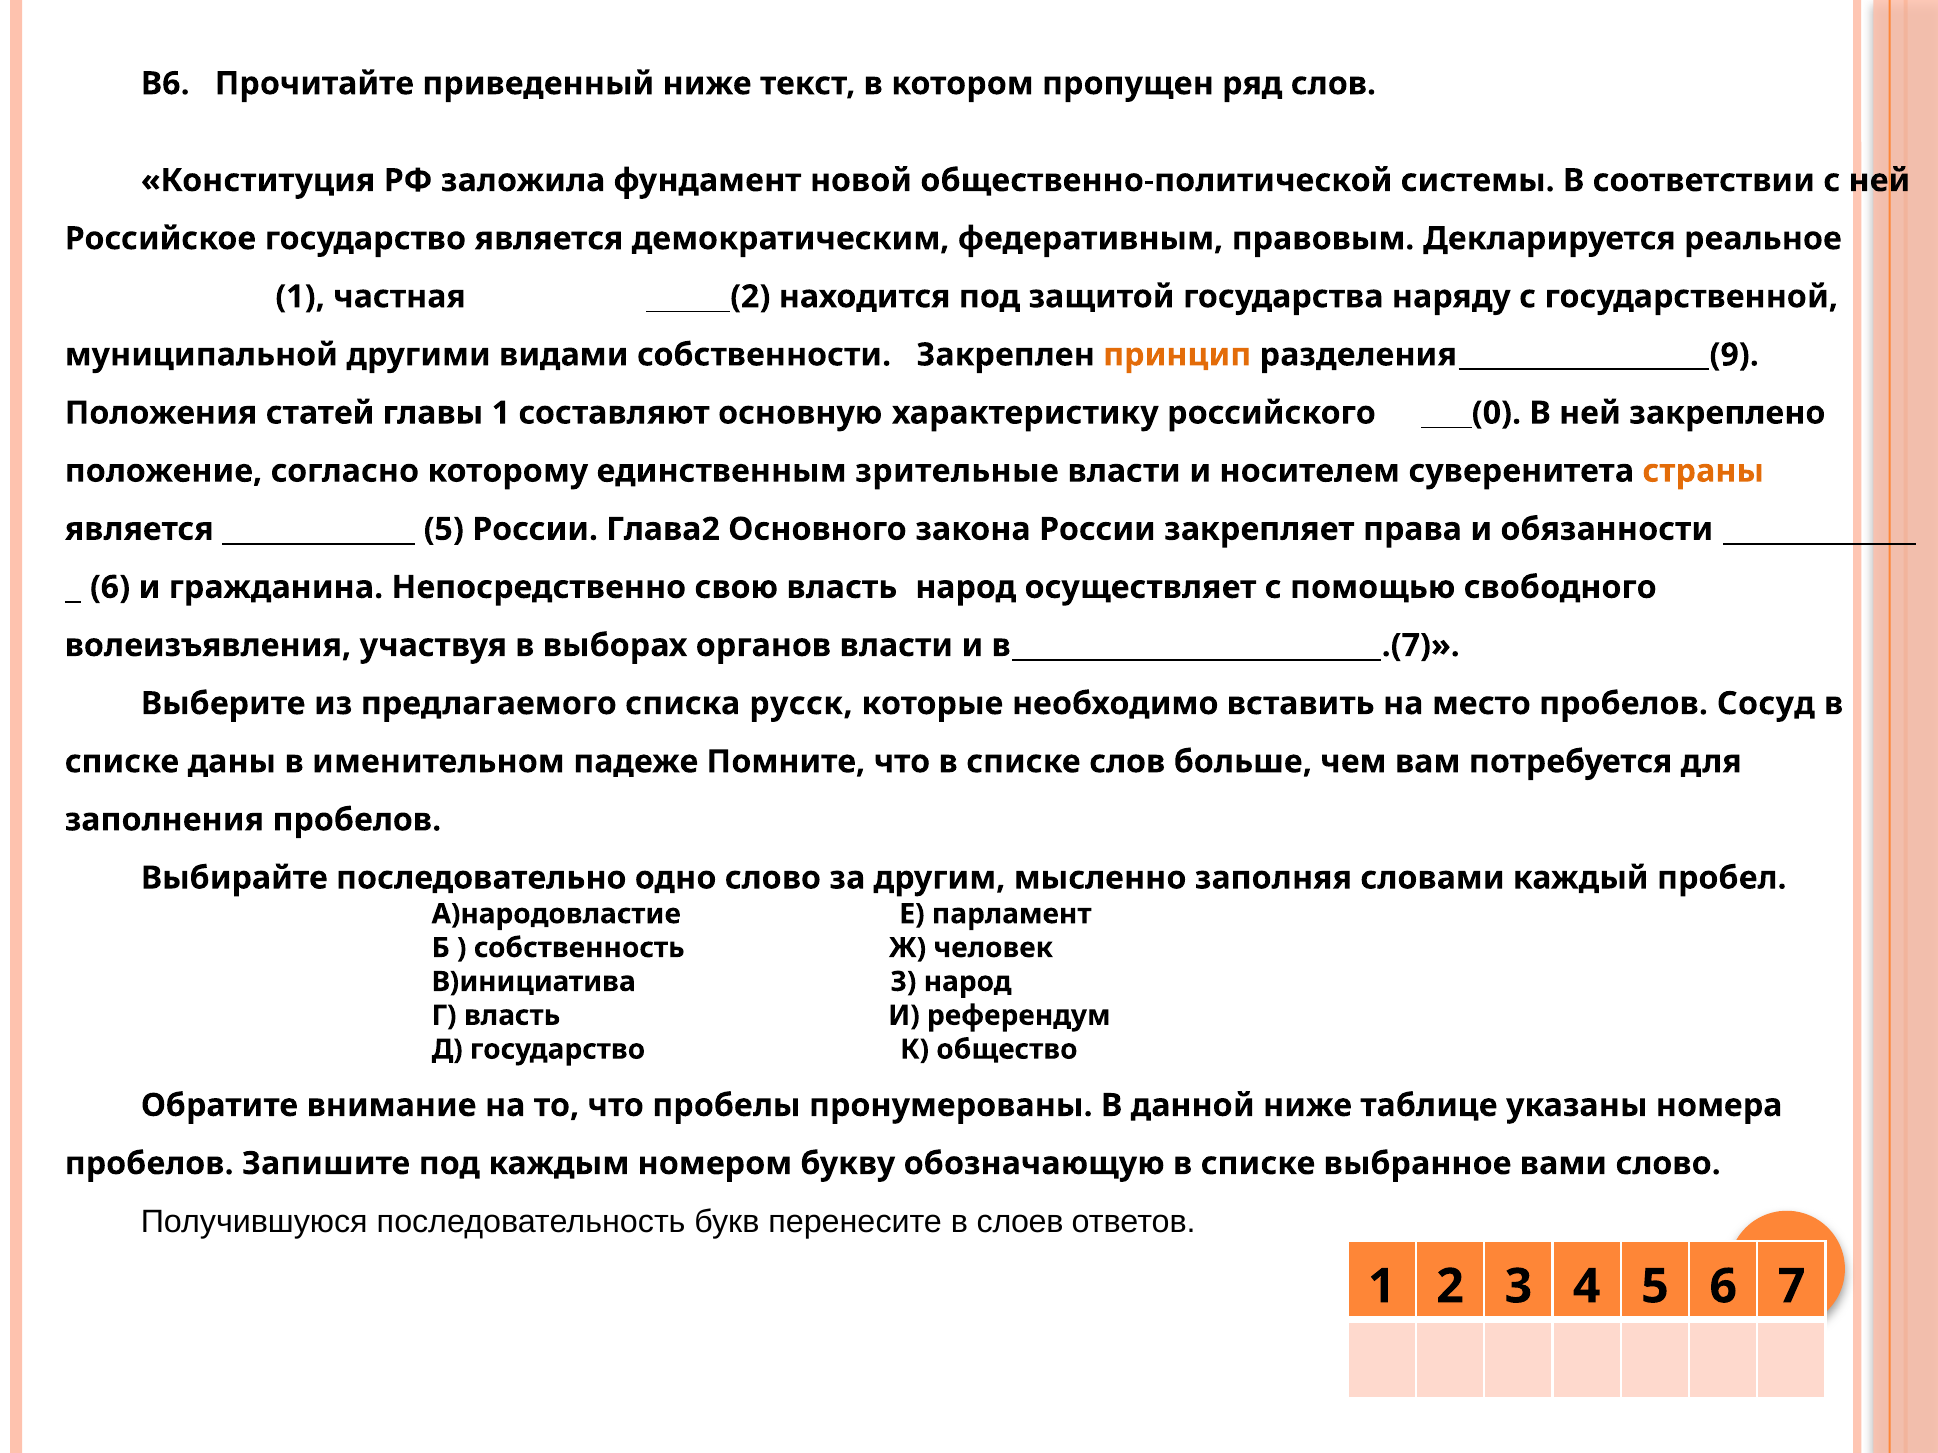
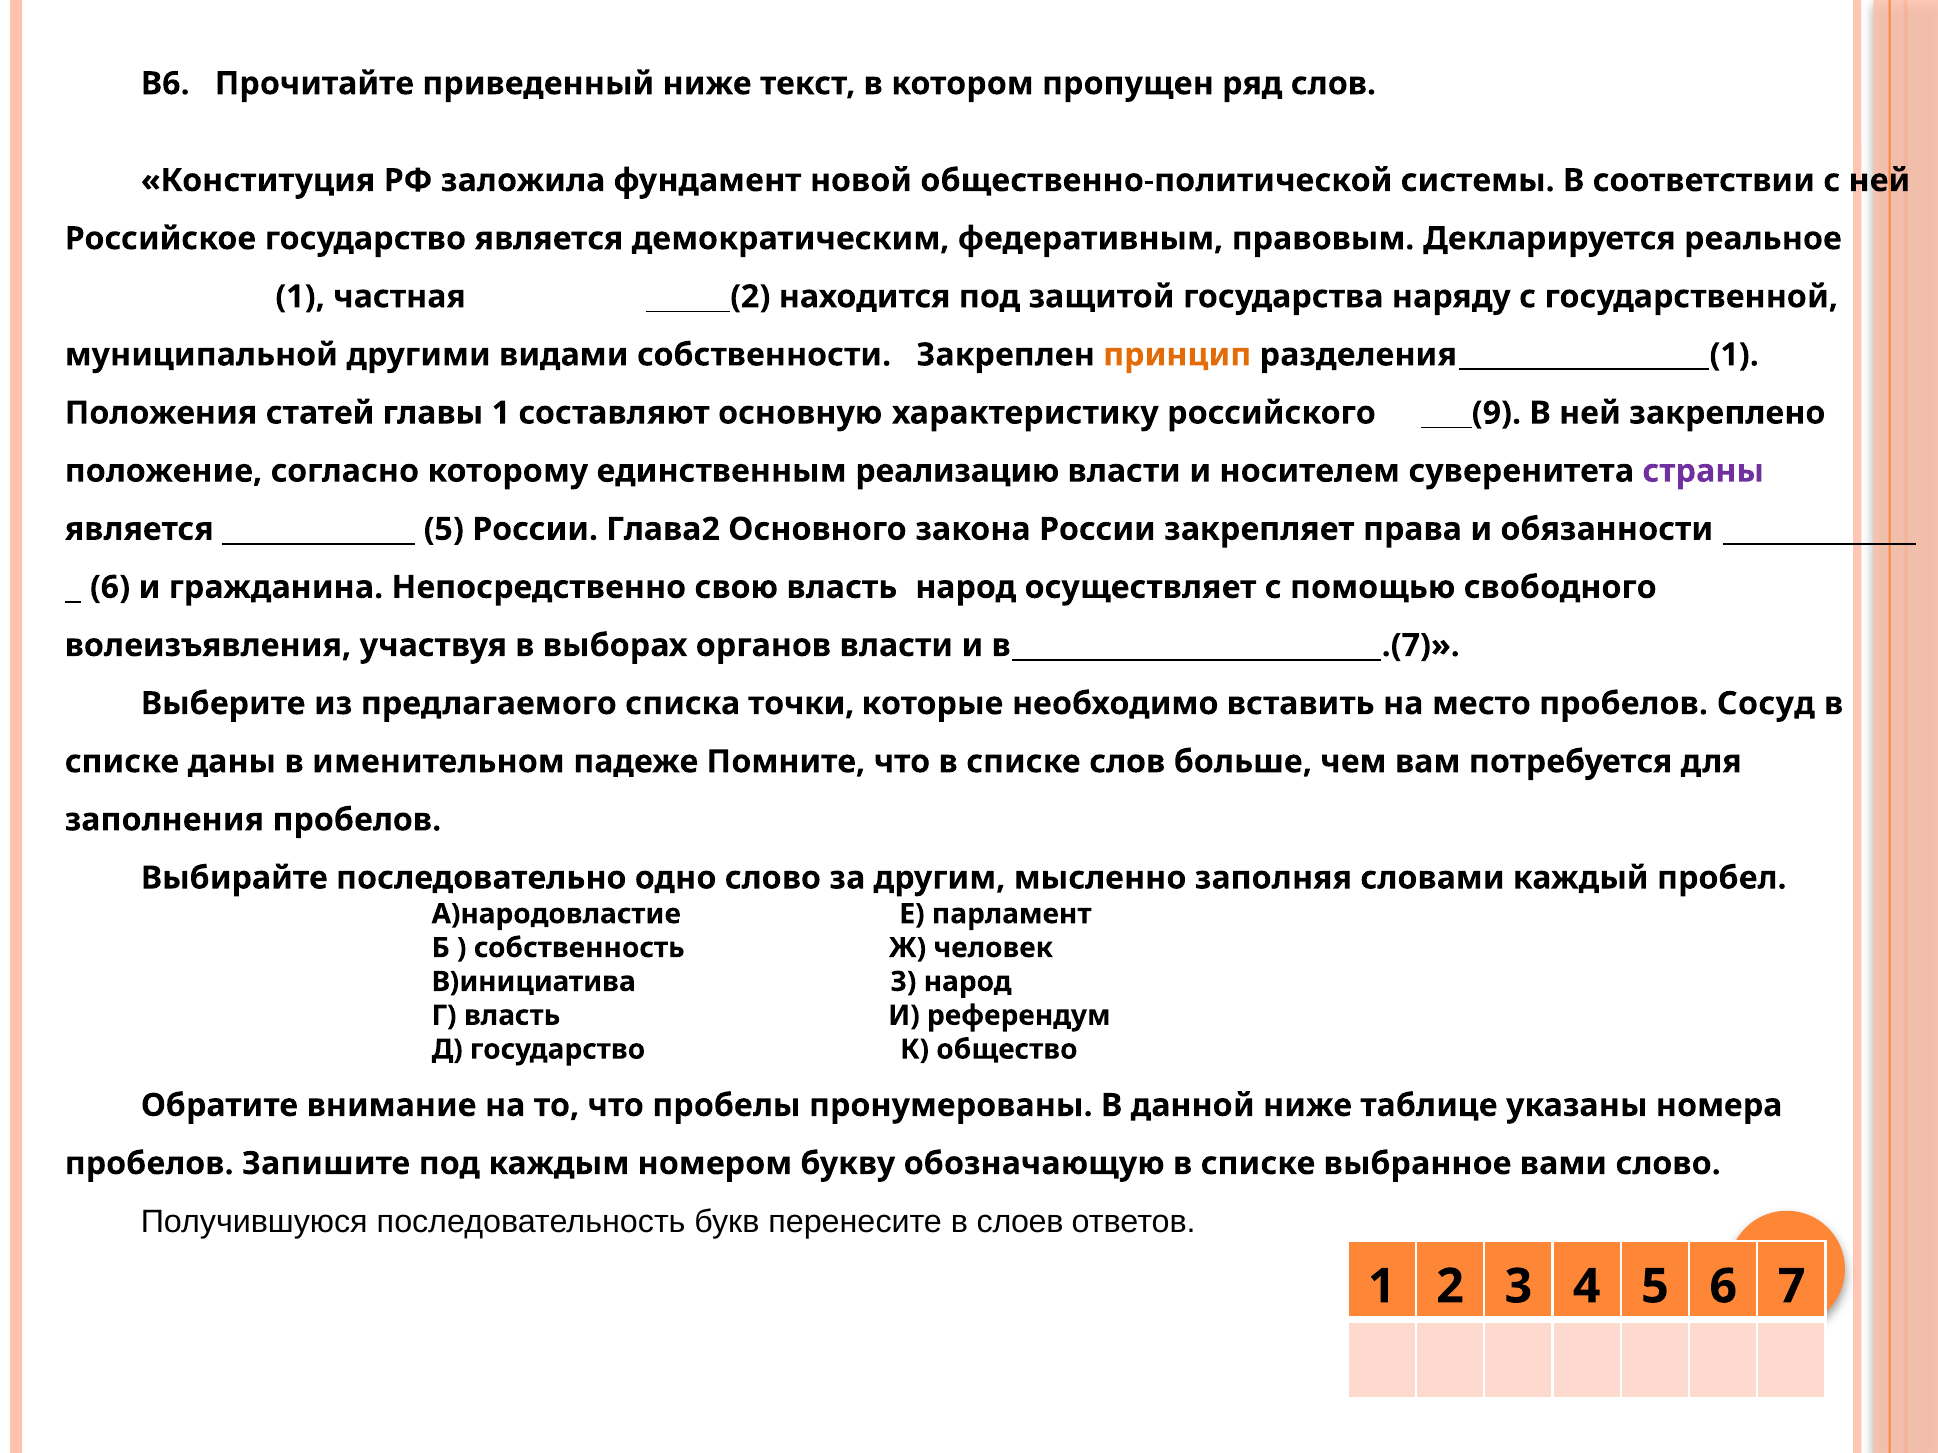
разделения 9: 9 -> 1
0: 0 -> 9
зрительные: зрительные -> реализацию
страны colour: orange -> purple
русск: русск -> точки
